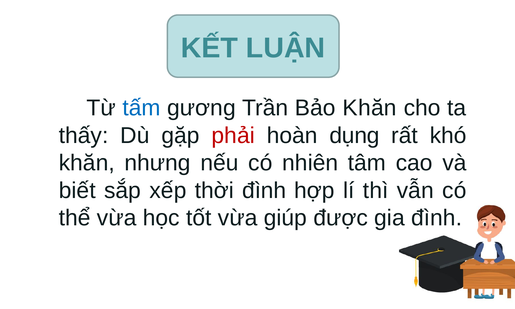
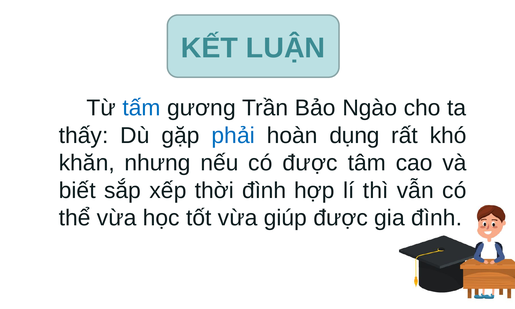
Bảo Khăn: Khăn -> Ngào
phải colour: red -> blue
có nhiên: nhiên -> được
